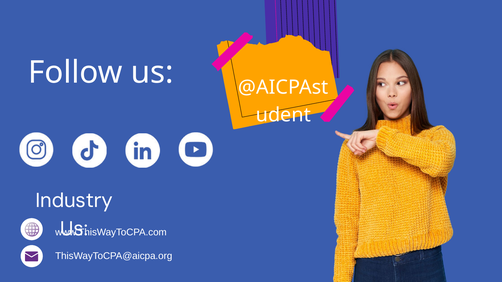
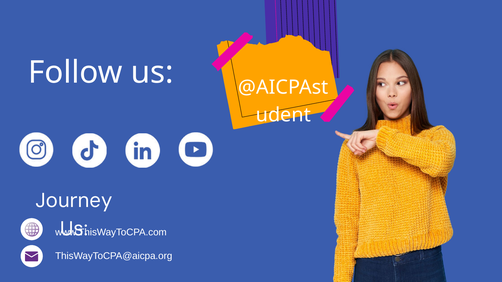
Industry: Industry -> Journey
